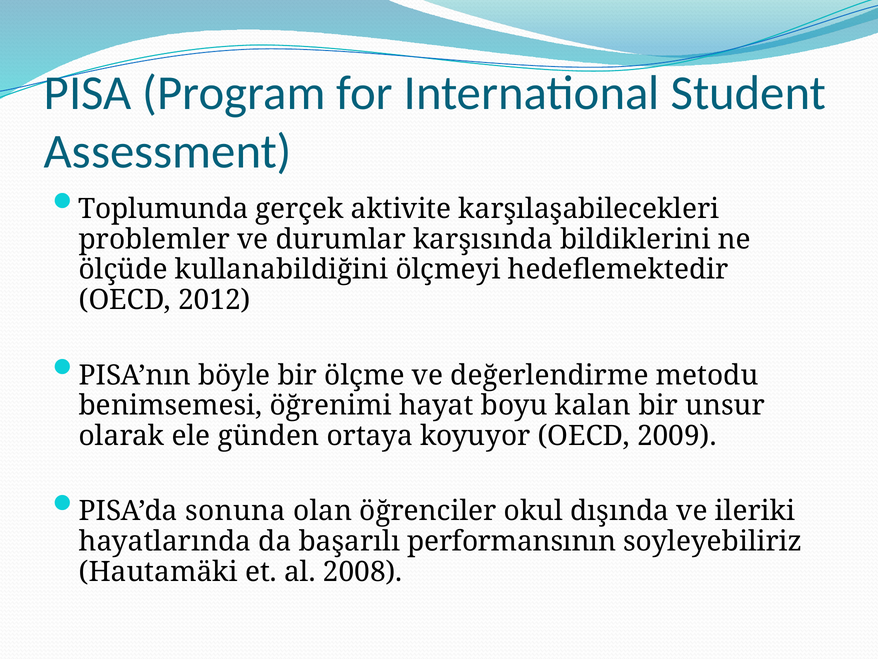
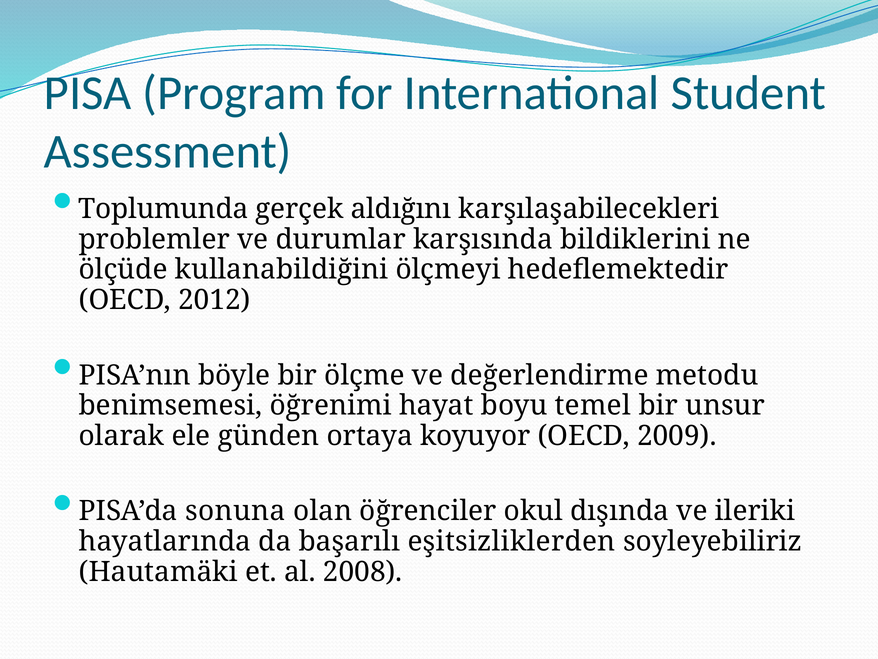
aktivite: aktivite -> aldığını
kalan: kalan -> temel
performansının: performansının -> eşitsizliklerden
